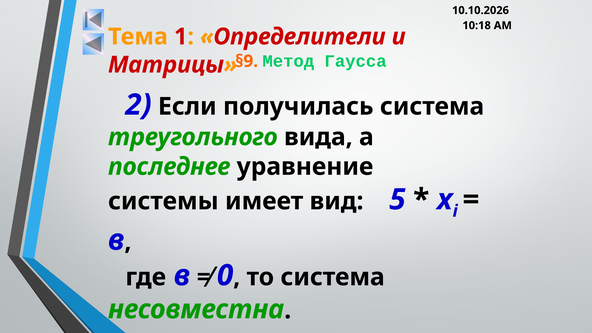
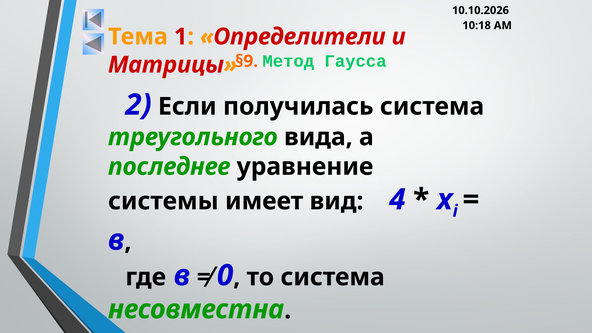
5: 5 -> 4
